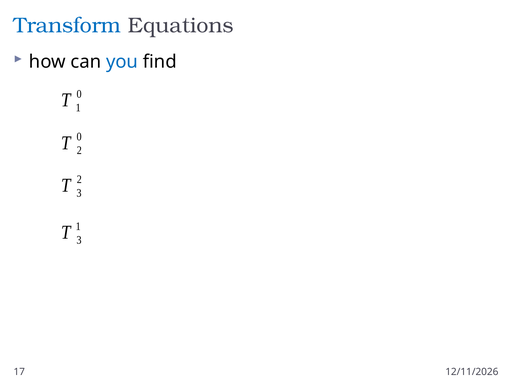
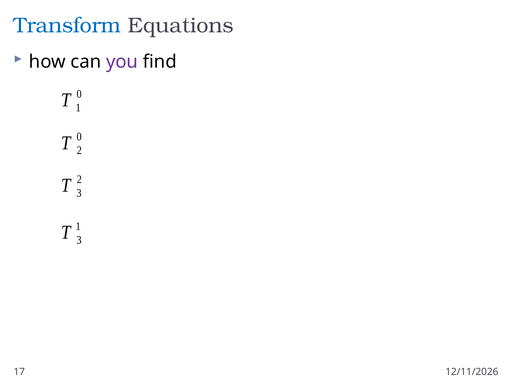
you colour: blue -> purple
